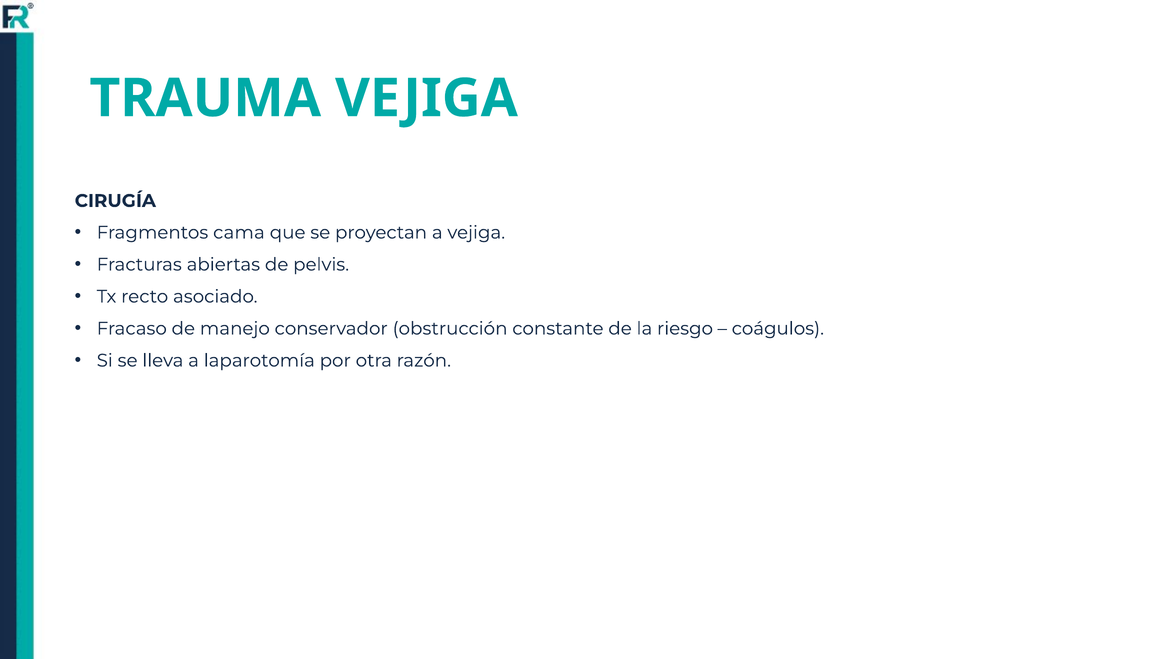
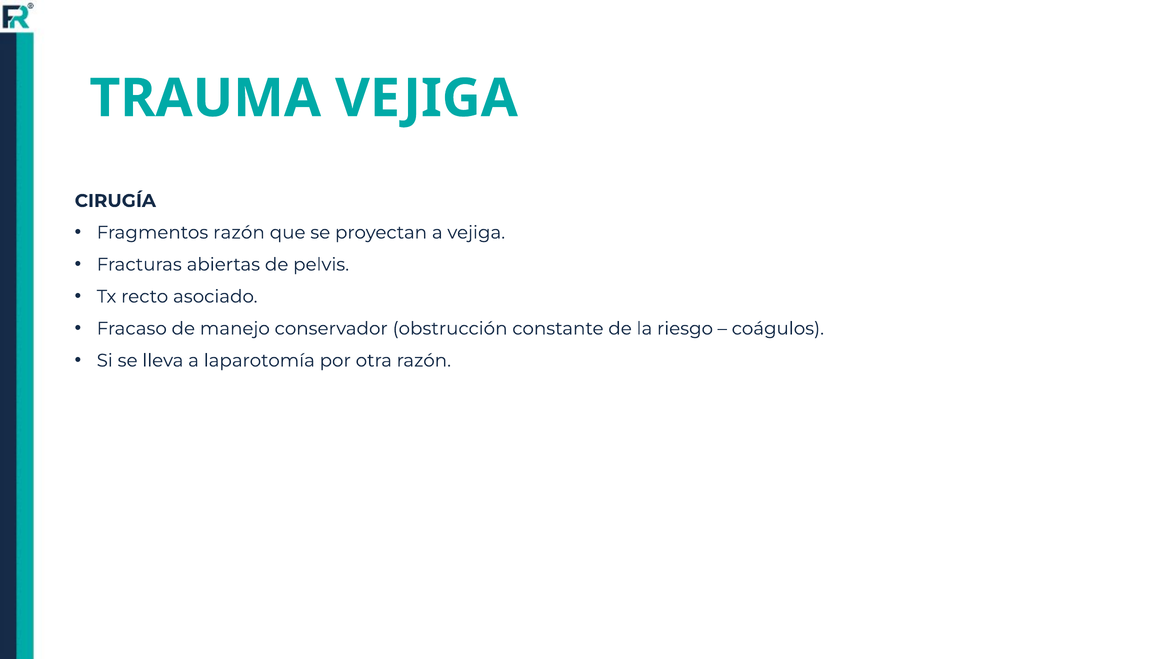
Fragmentos cama: cama -> razón
